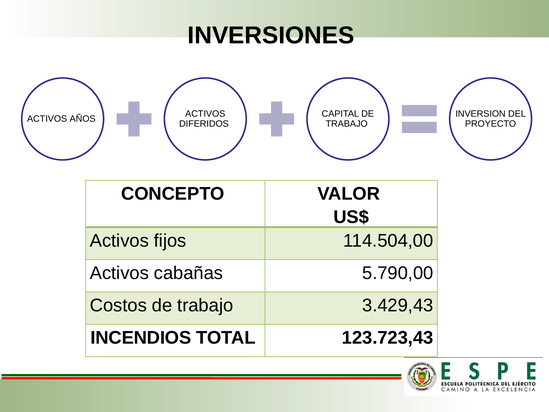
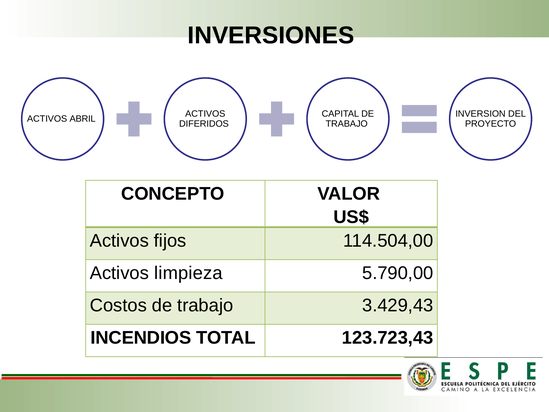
AÑOS: AÑOS -> ABRIL
cabañas: cabañas -> limpieza
